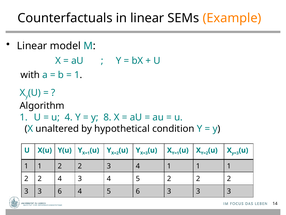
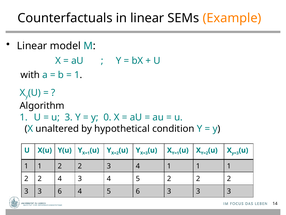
u 4: 4 -> 3
8: 8 -> 0
